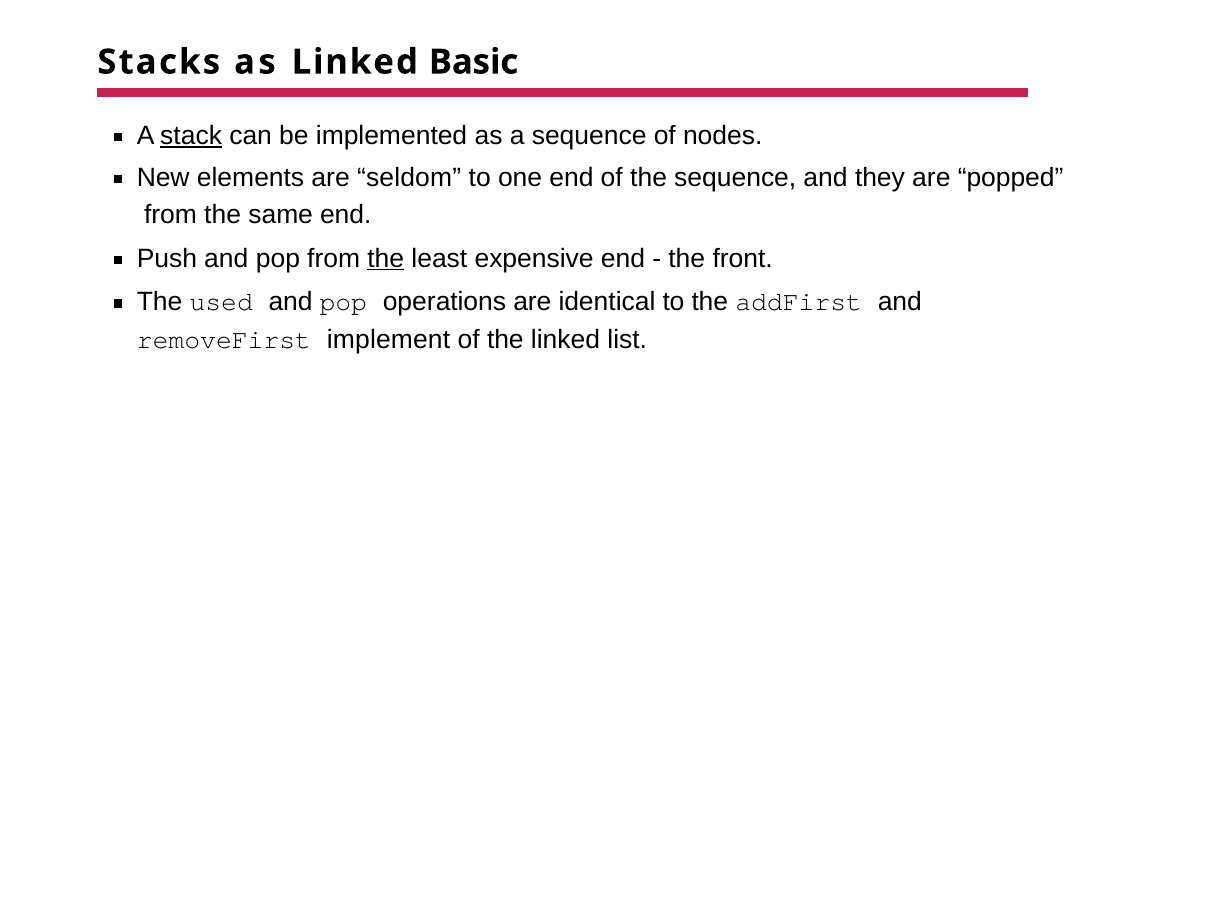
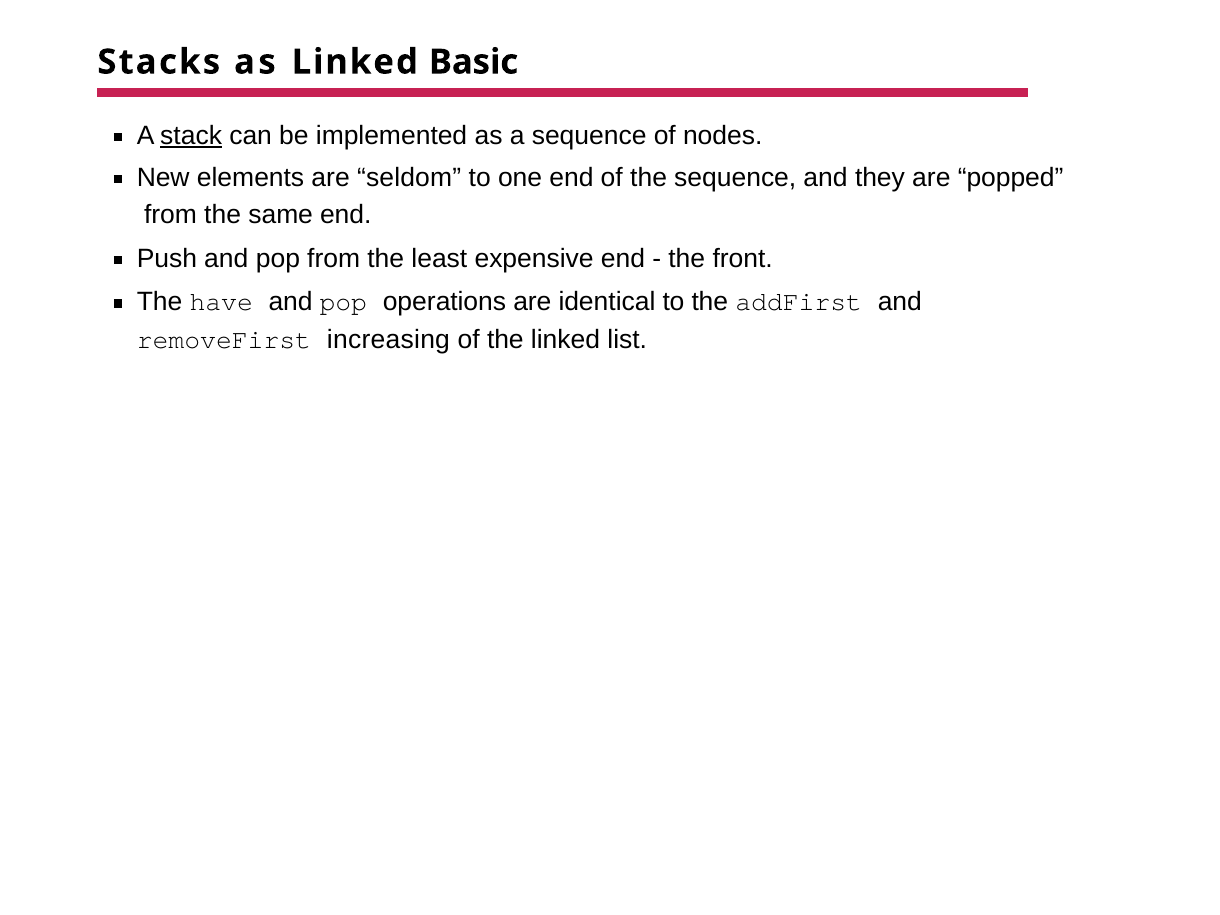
the at (386, 258) underline: present -> none
used: used -> have
implement: implement -> increasing
